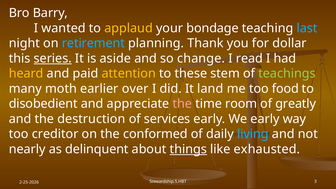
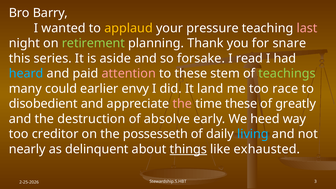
bondage: bondage -> pressure
last colour: light blue -> pink
retirement colour: light blue -> light green
dollar: dollar -> snare
series underline: present -> none
change: change -> forsake
heard colour: yellow -> light blue
attention colour: yellow -> pink
moth: moth -> could
over: over -> envy
food: food -> race
time room: room -> these
services: services -> absolve
We early: early -> heed
conformed: conformed -> possesseth
